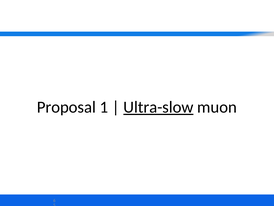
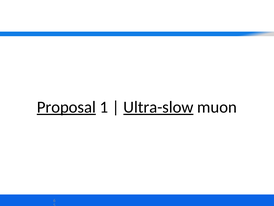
Proposal underline: none -> present
